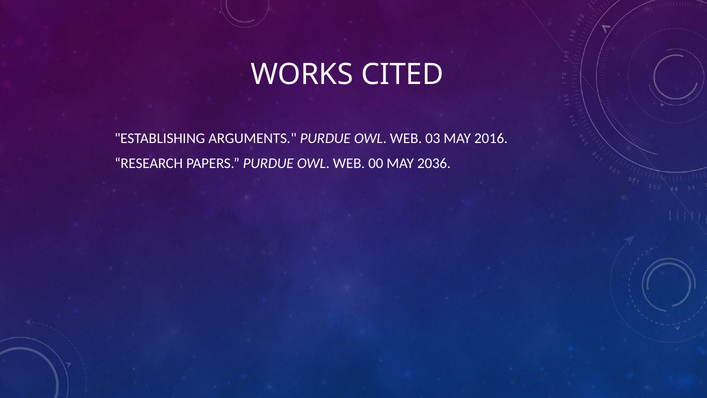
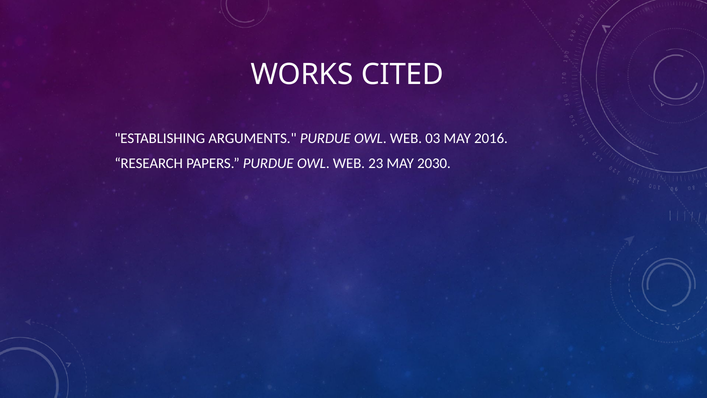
00: 00 -> 23
2036: 2036 -> 2030
